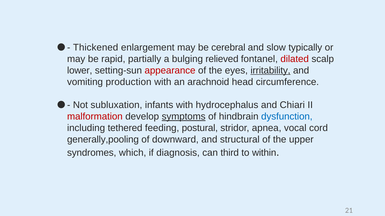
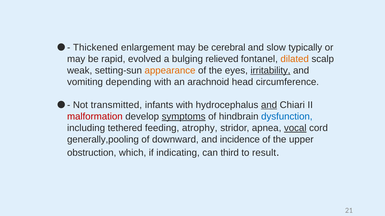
partially: partially -> evolved
dilated colour: red -> orange
lower: lower -> weak
appearance colour: red -> orange
production: production -> depending
subluxation: subluxation -> transmitted
and at (269, 105) underline: none -> present
postural: postural -> atrophy
vocal underline: none -> present
structural: structural -> incidence
syndromes: syndromes -> obstruction
diagnosis: diagnosis -> indicating
within: within -> result
